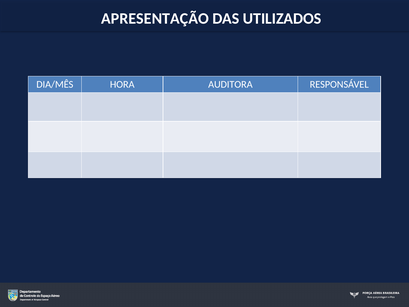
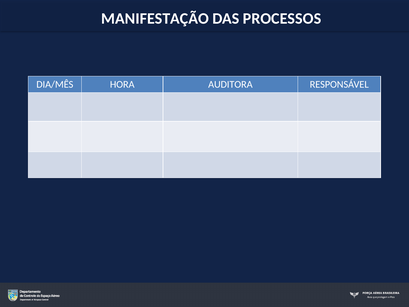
APRESENTAÇÃO: APRESENTAÇÃO -> MANIFESTAÇÃO
UTILIZADOS: UTILIZADOS -> PROCESSOS
